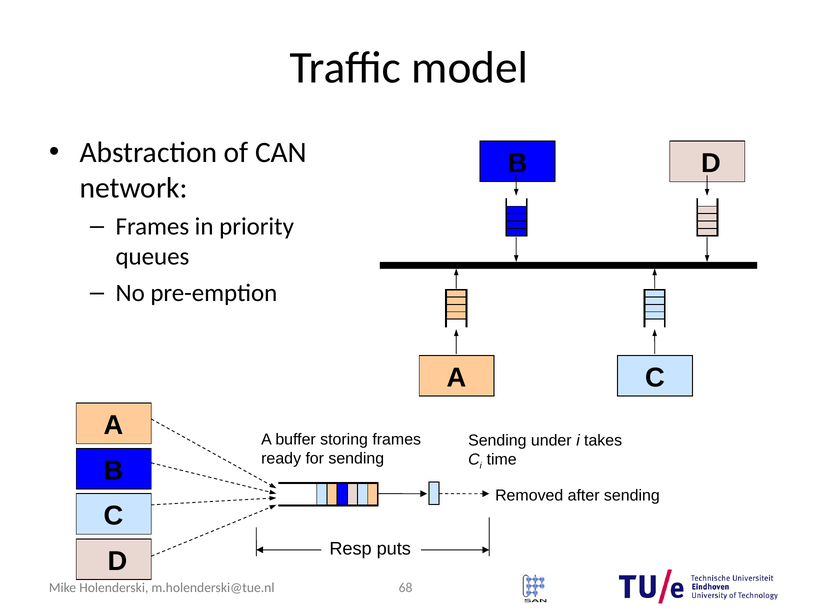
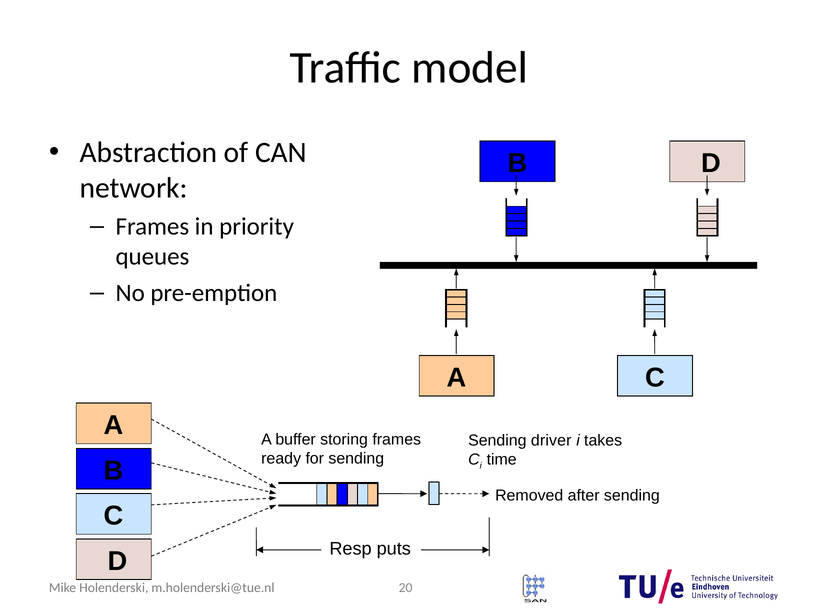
under: under -> driver
68: 68 -> 20
